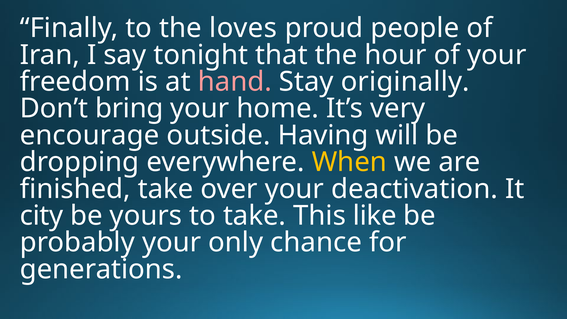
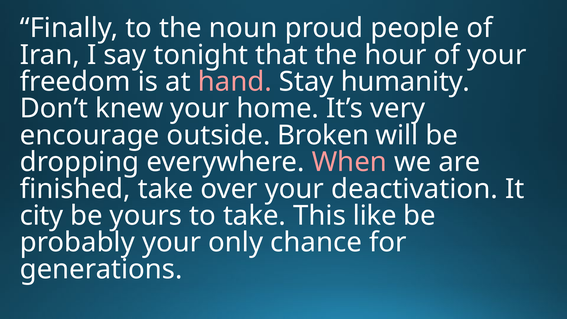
loves: loves -> noun
originally: originally -> humanity
bring: bring -> knew
Having: Having -> Broken
When colour: yellow -> pink
